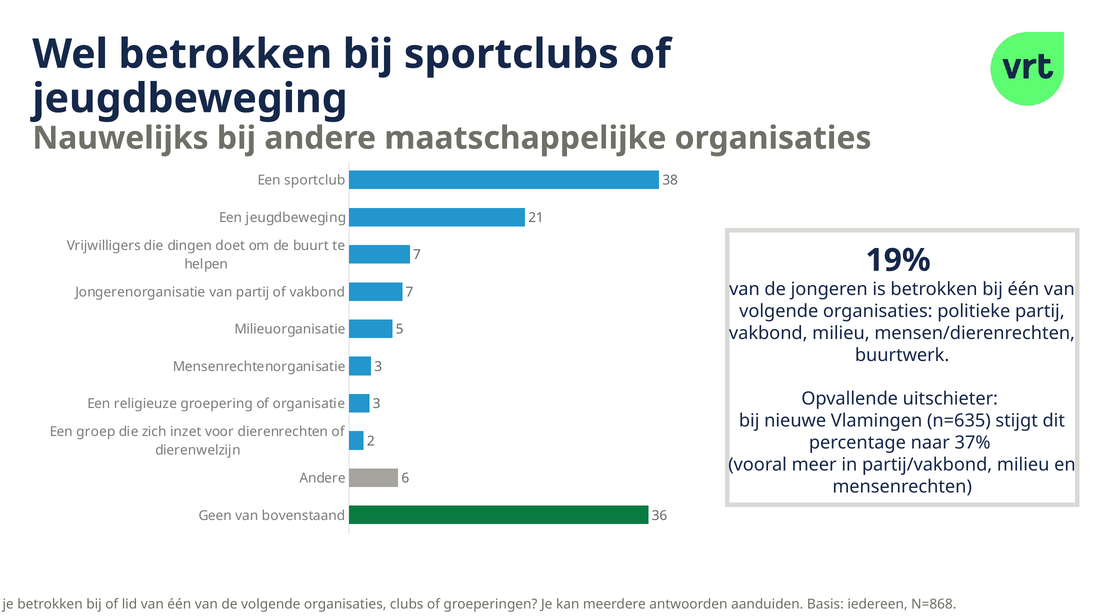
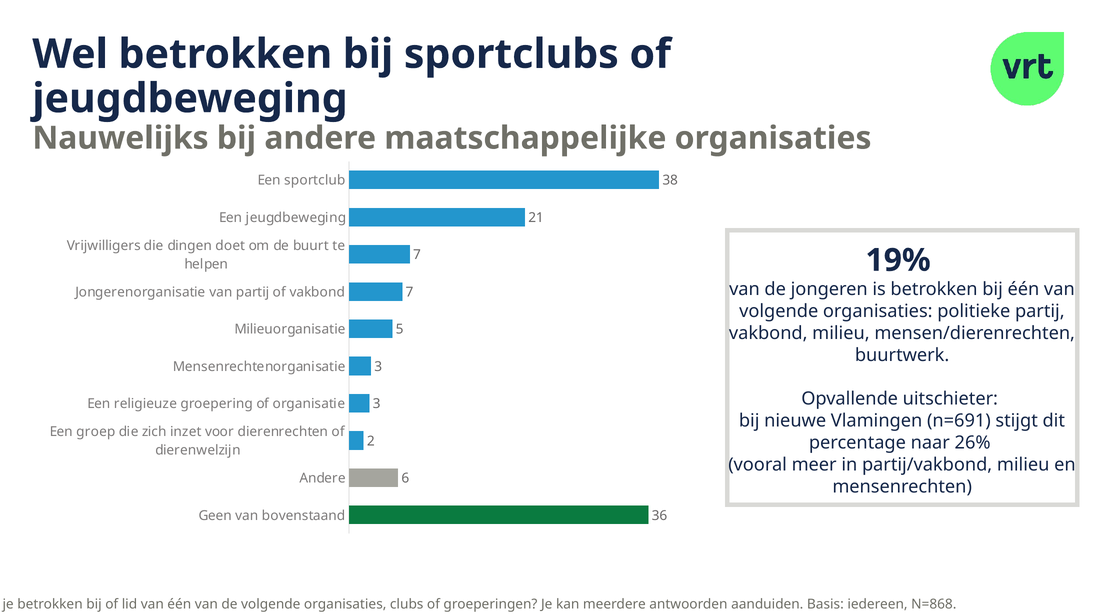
n=635: n=635 -> n=691
37%: 37% -> 26%
